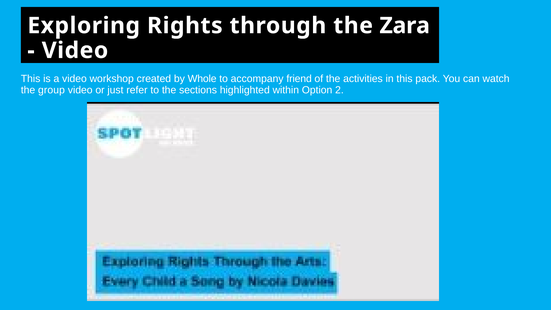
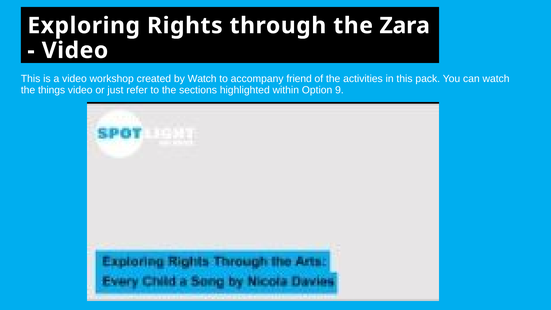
by Whole: Whole -> Watch
group: group -> things
2: 2 -> 9
